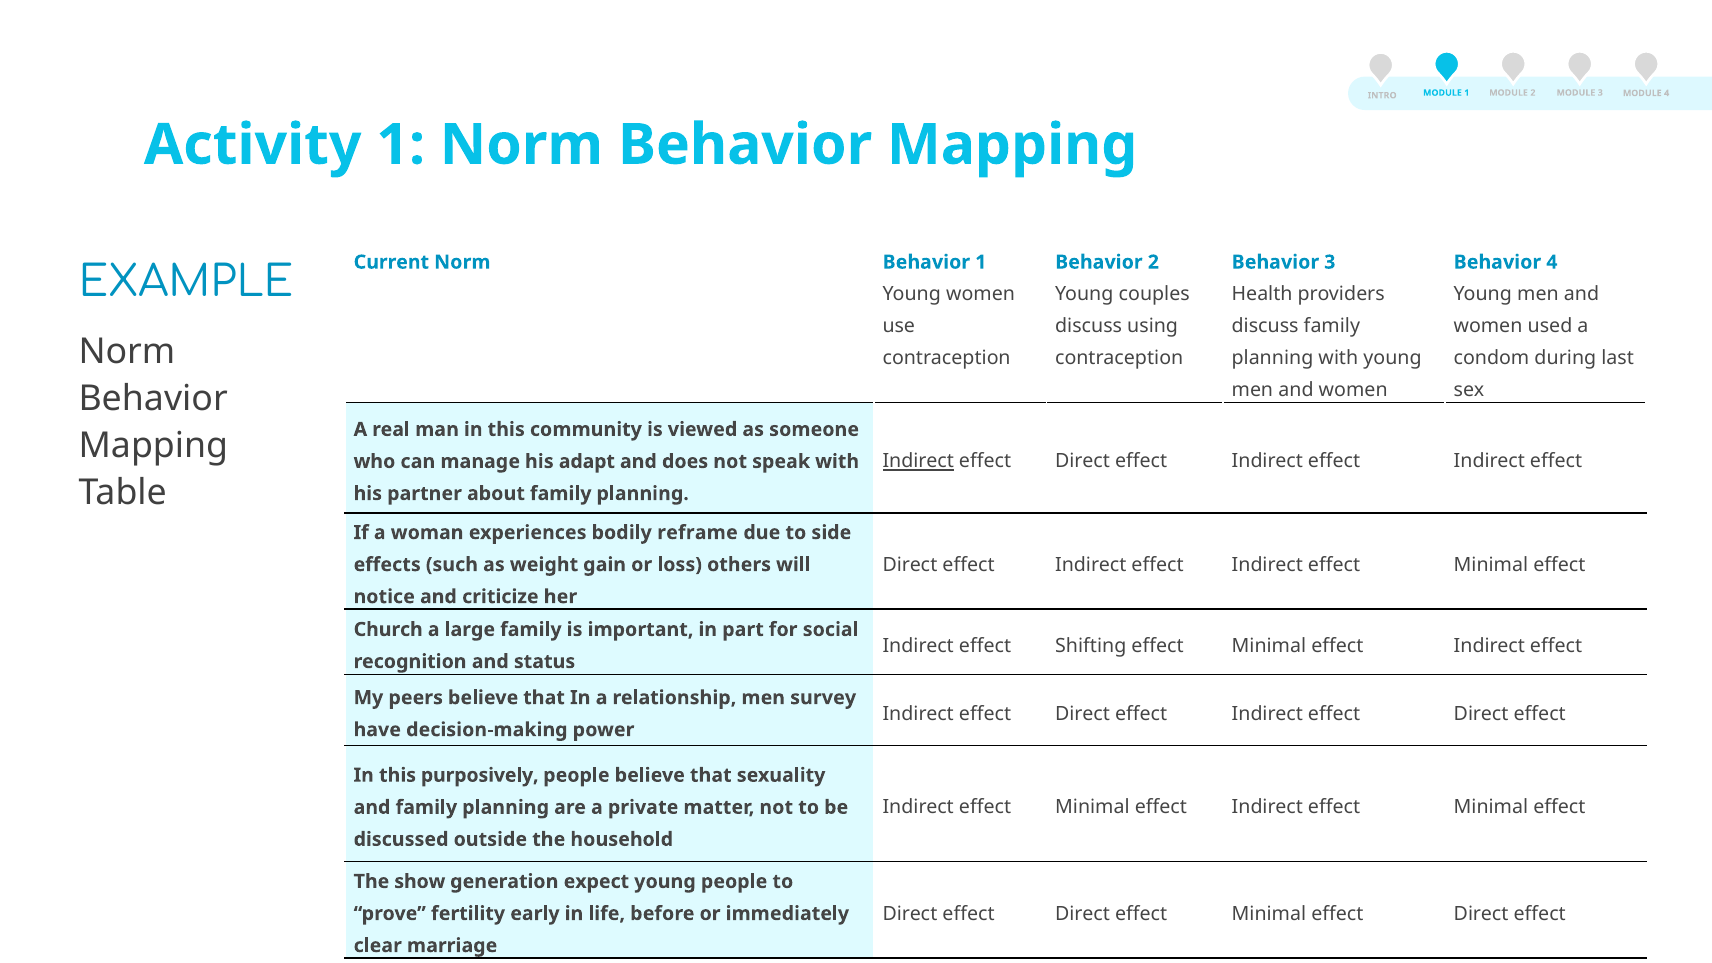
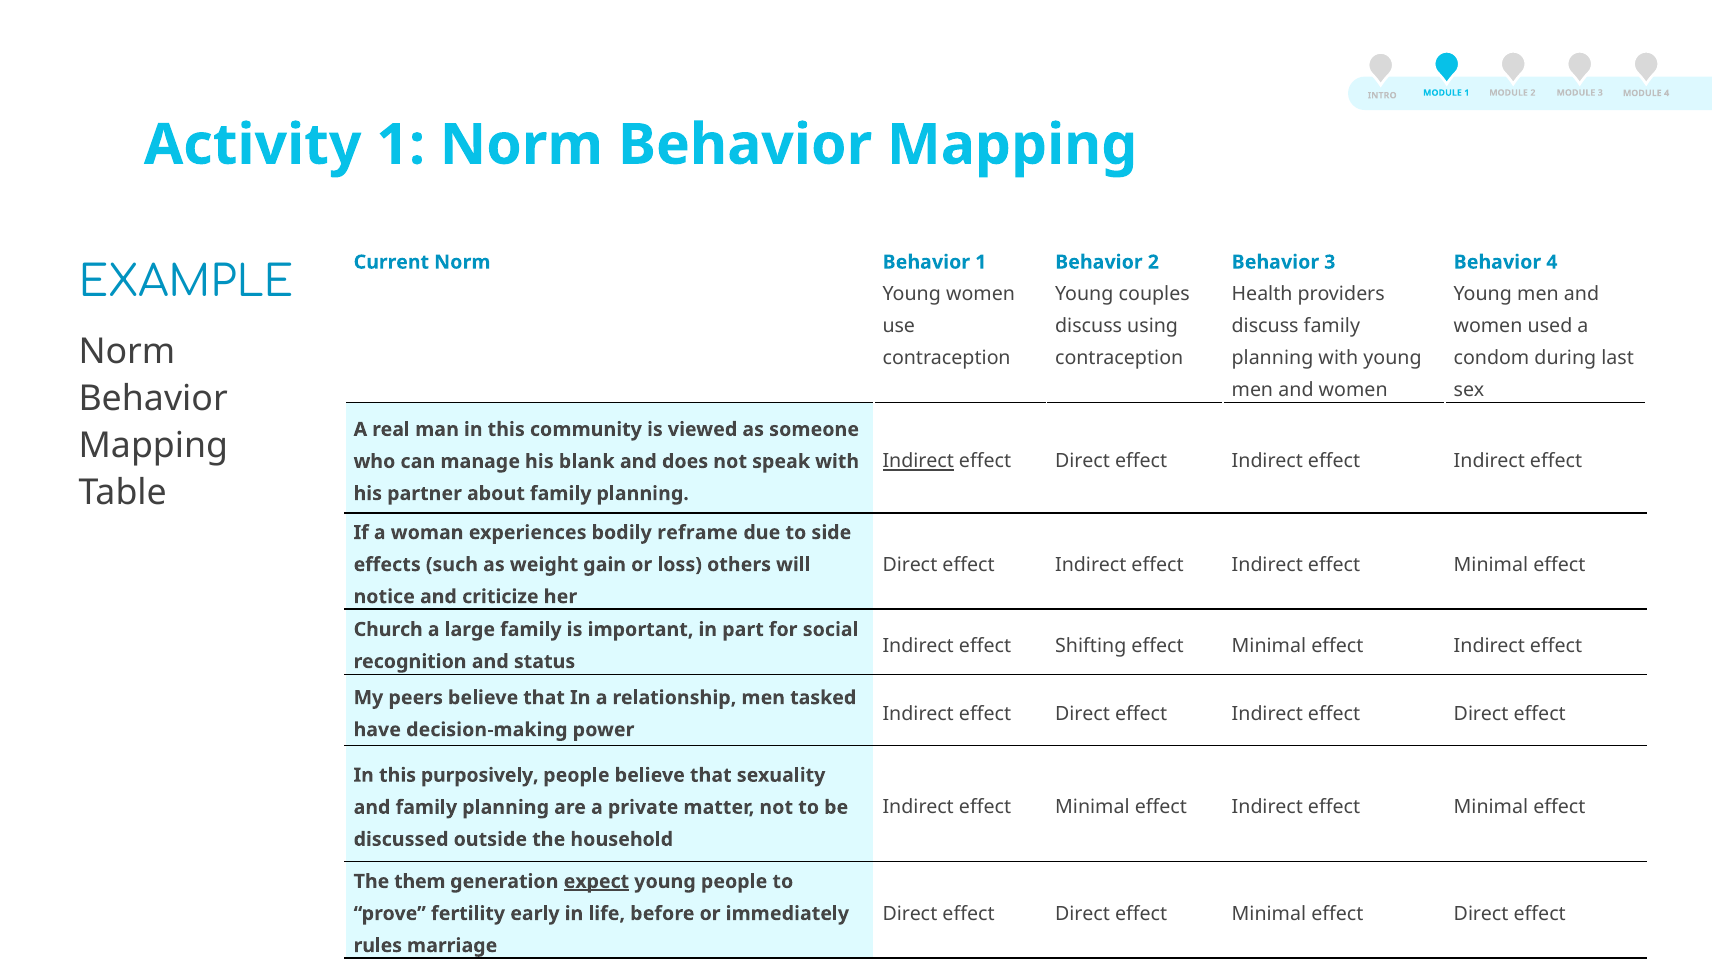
adapt: adapt -> blank
survey: survey -> tasked
show: show -> them
expect underline: none -> present
clear: clear -> rules
